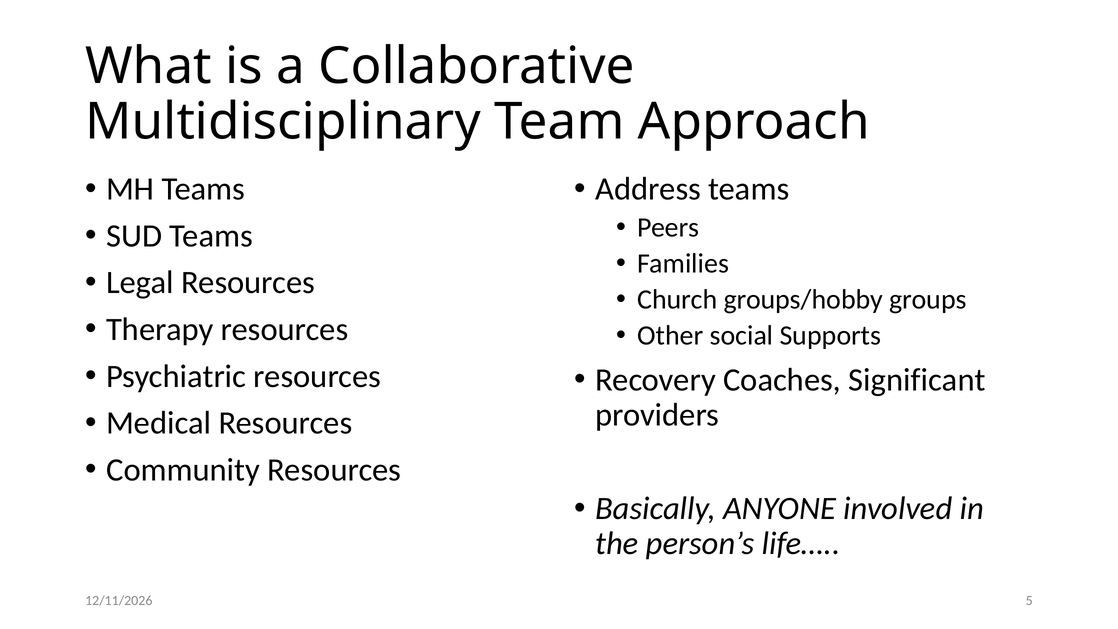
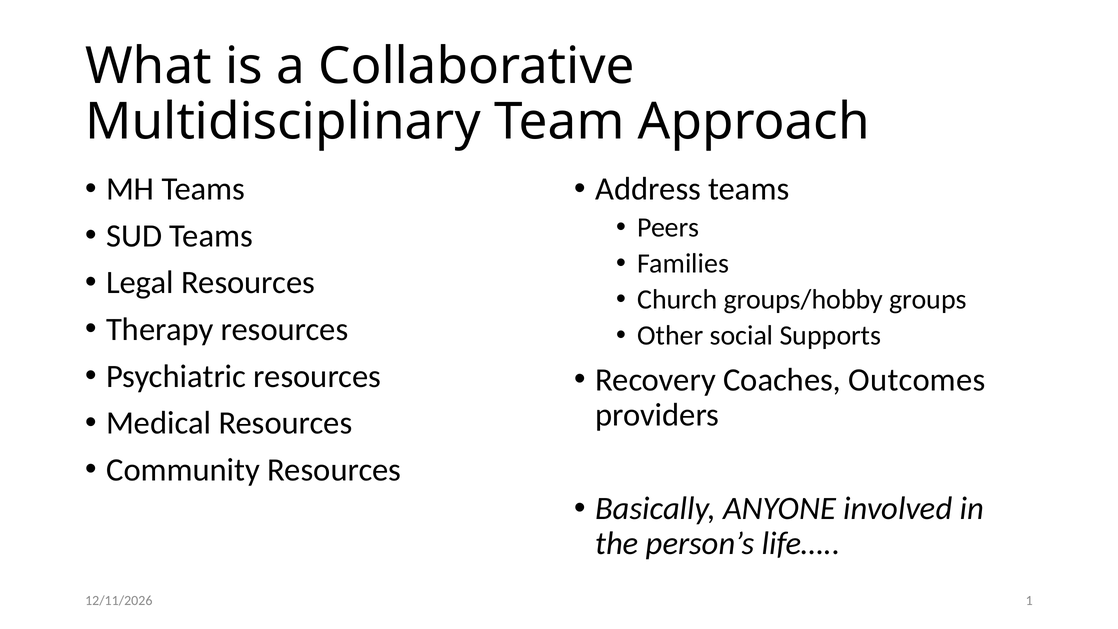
Significant: Significant -> Outcomes
5: 5 -> 1
